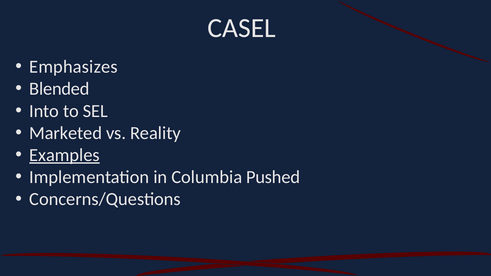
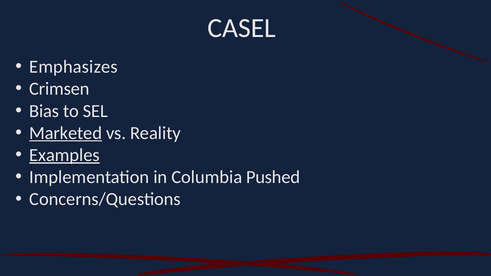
Blended: Blended -> Crimsen
Into: Into -> Bias
Marketed underline: none -> present
